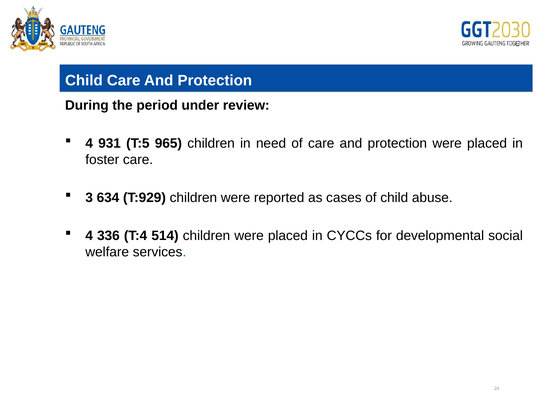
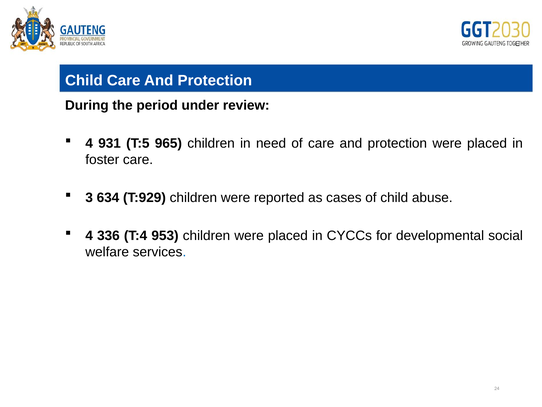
514: 514 -> 953
